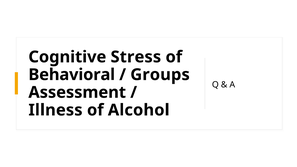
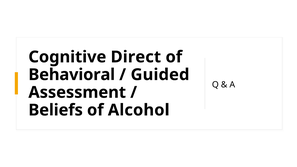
Stress: Stress -> Direct
Groups: Groups -> Guided
Illness: Illness -> Beliefs
